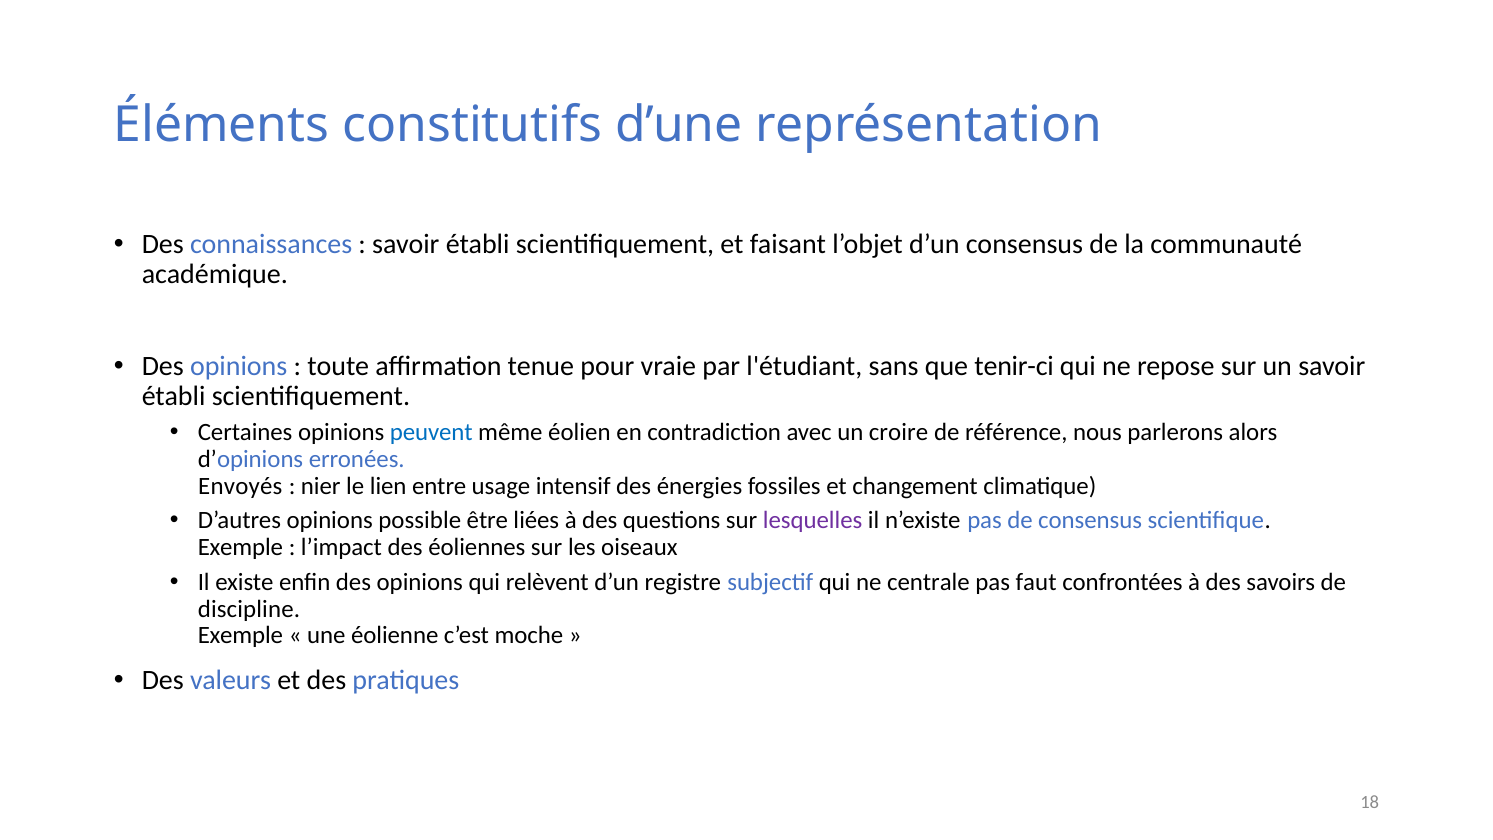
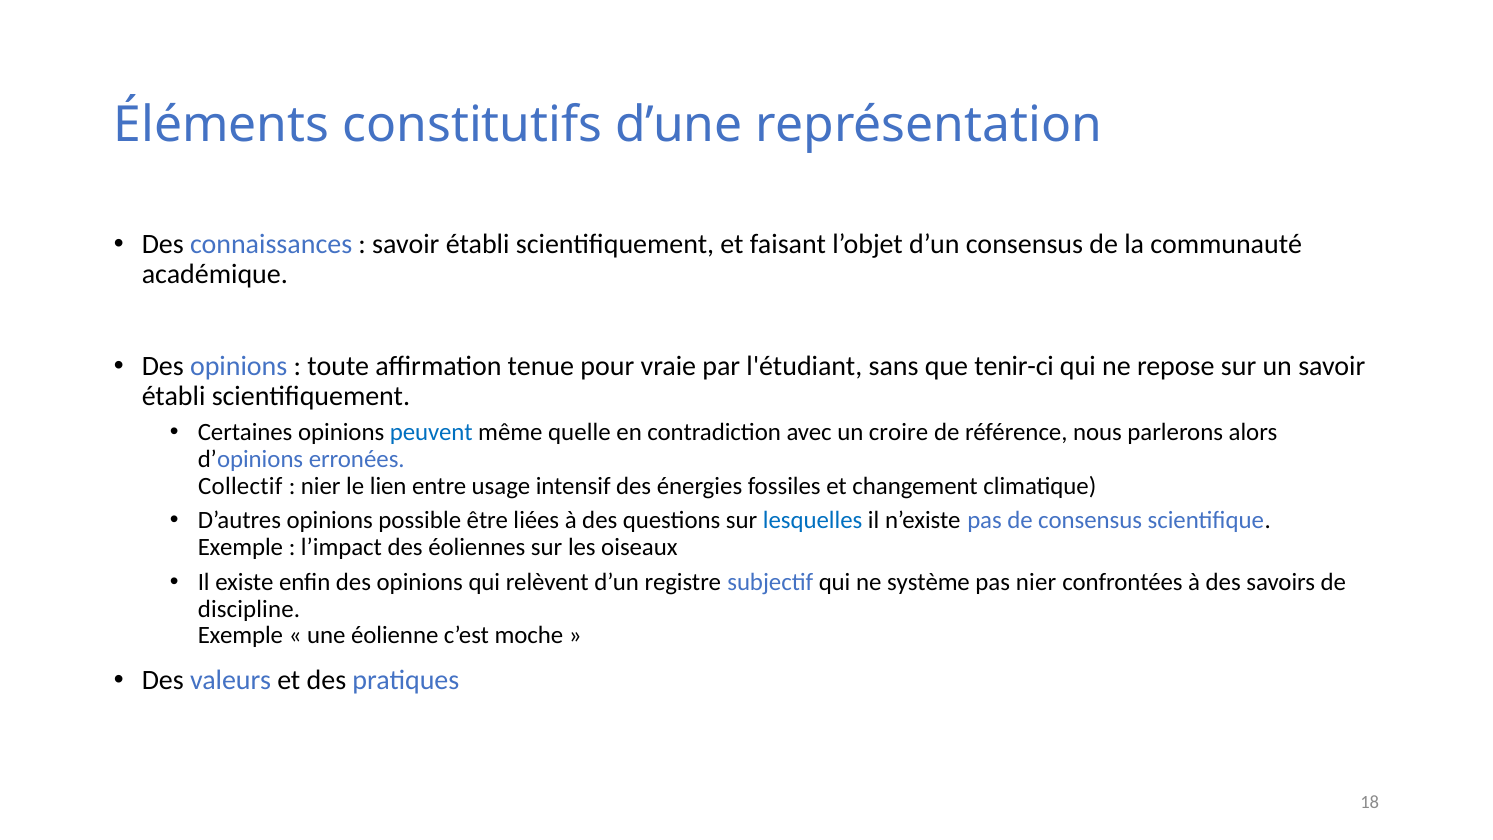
éolien: éolien -> quelle
Envoyés: Envoyés -> Collectif
lesquelles colour: purple -> blue
centrale: centrale -> système
pas faut: faut -> nier
